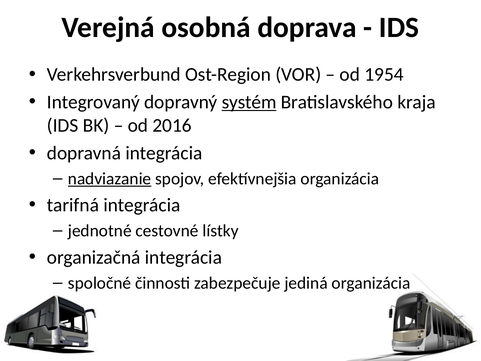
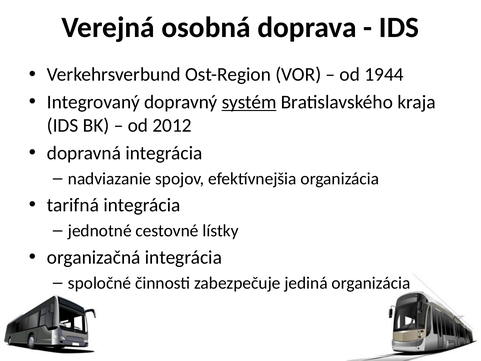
1954: 1954 -> 1944
2016: 2016 -> 2012
nadviazanie underline: present -> none
